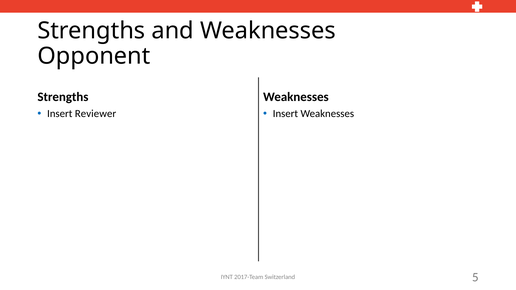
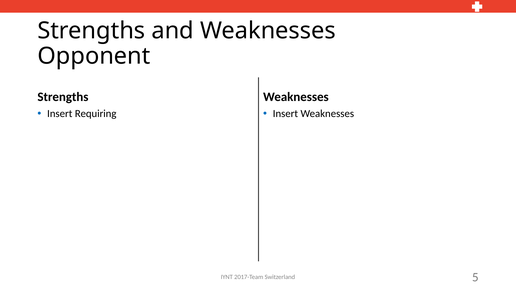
Reviewer: Reviewer -> Requiring
